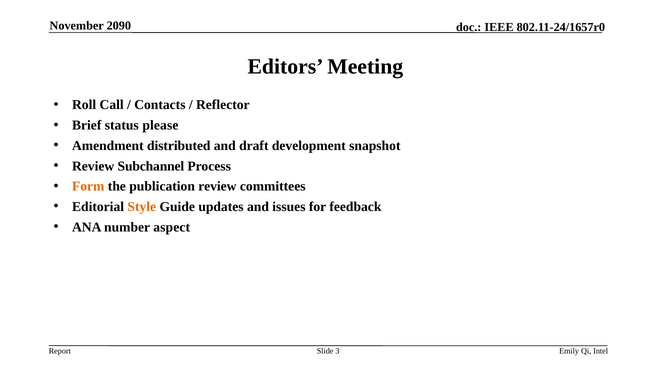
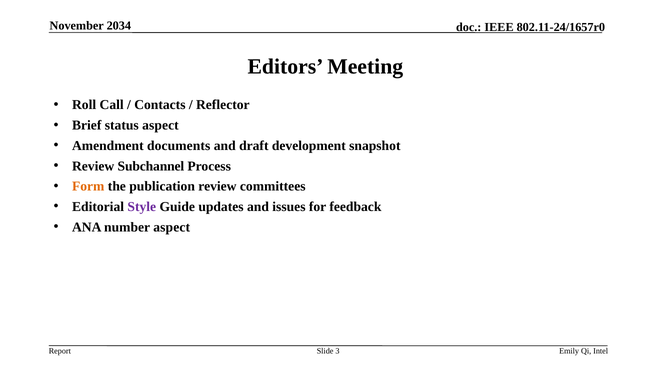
2090: 2090 -> 2034
status please: please -> aspect
distributed: distributed -> documents
Style colour: orange -> purple
